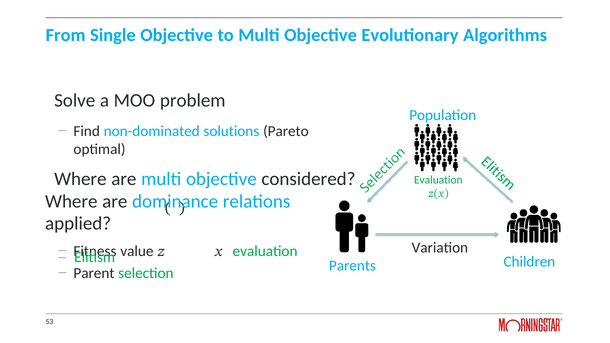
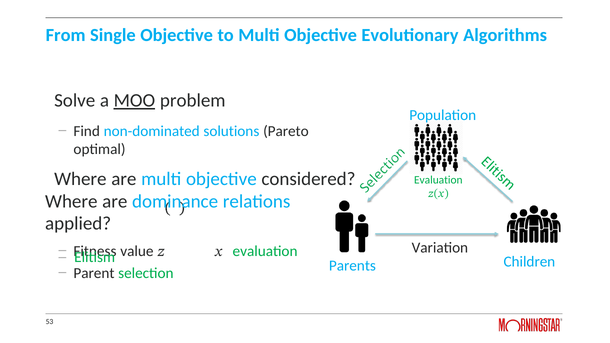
MOO underline: none -> present
